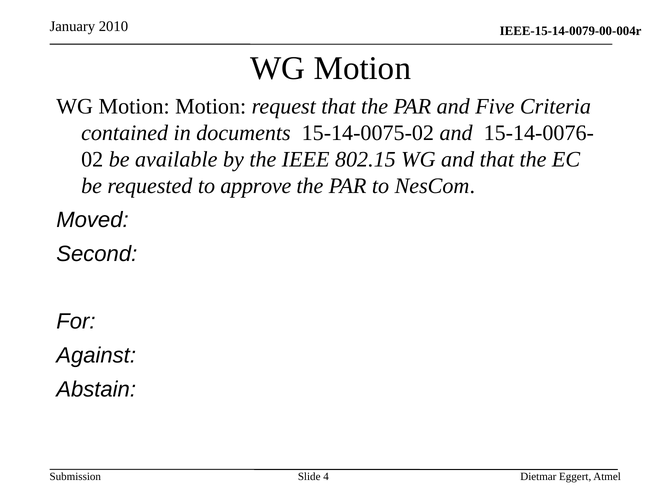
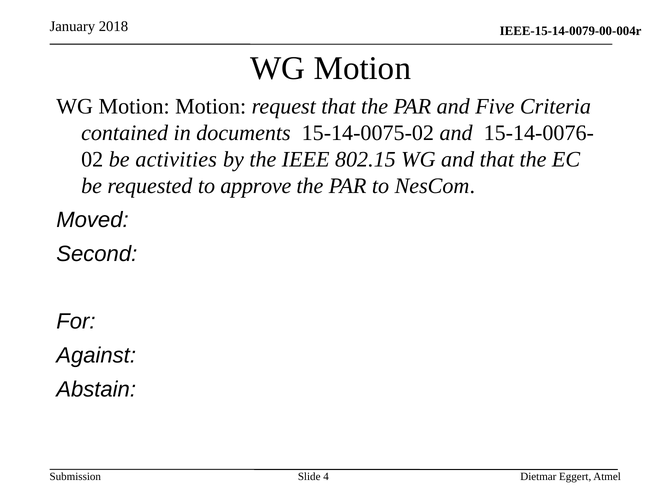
2010: 2010 -> 2018
available: available -> activities
